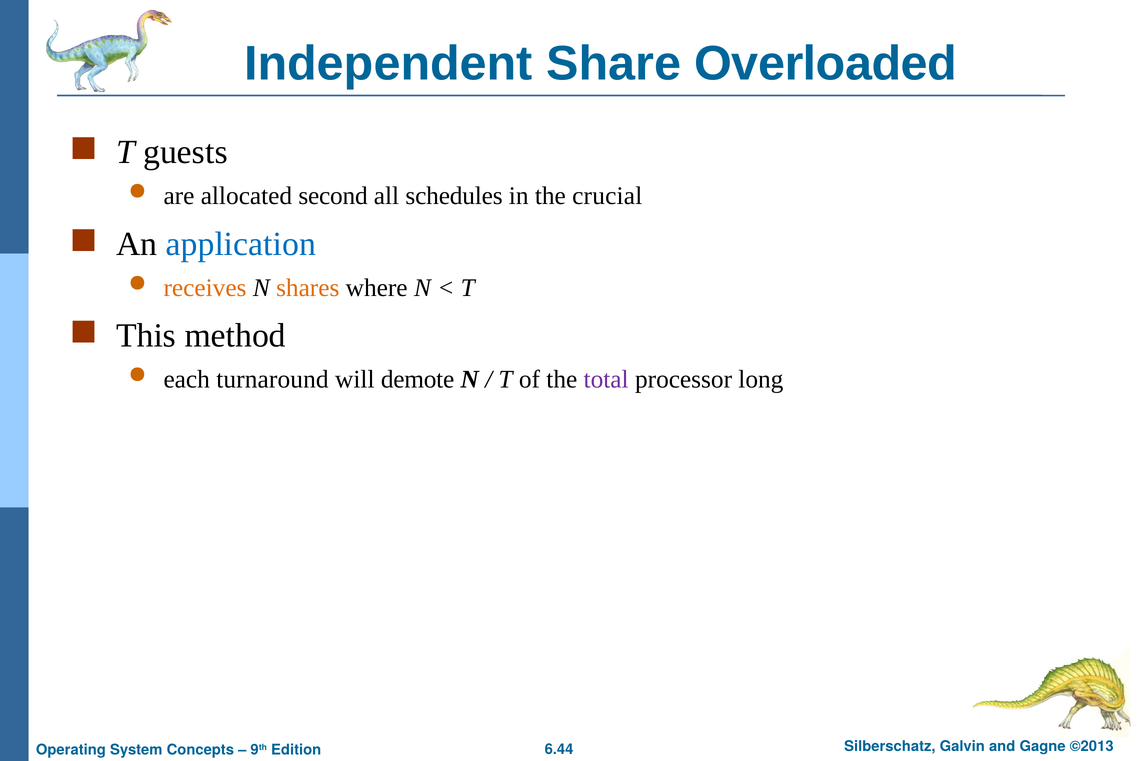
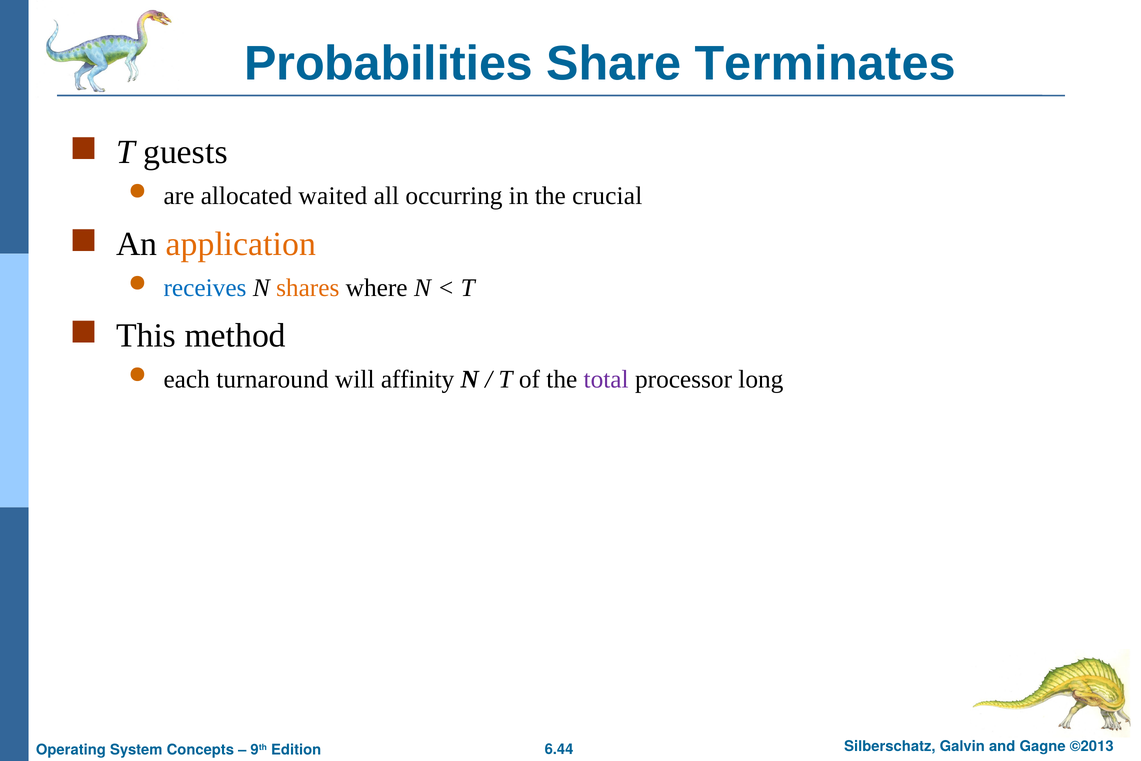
Independent: Independent -> Probabilities
Overloaded: Overloaded -> Terminates
second: second -> waited
schedules: schedules -> occurring
application colour: blue -> orange
receives colour: orange -> blue
demote: demote -> affinity
